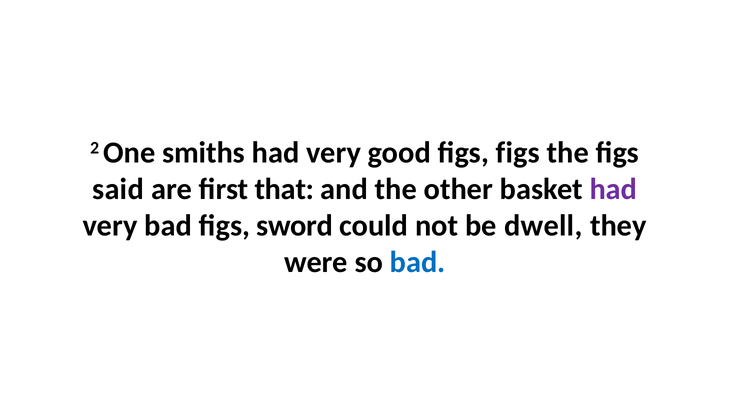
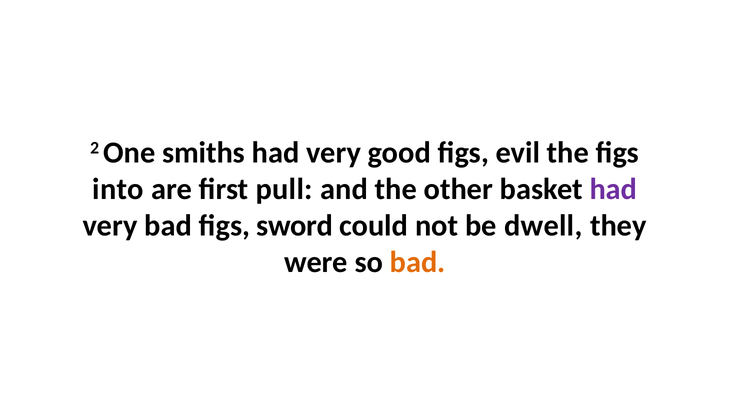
figs figs: figs -> evil
said: said -> into
that: that -> pull
bad at (418, 262) colour: blue -> orange
